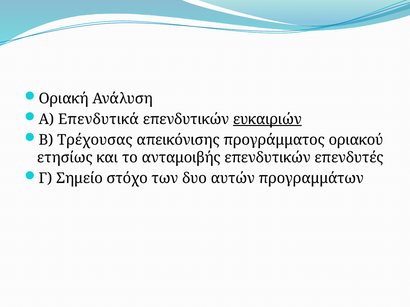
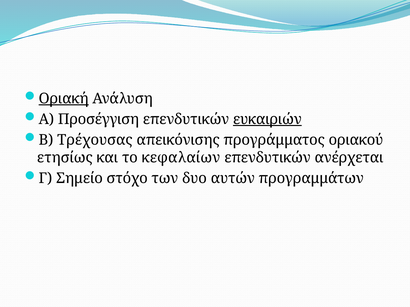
Οριακή underline: none -> present
Επενδυτικά: Επενδυτικά -> Προσέγγιση
ανταμοιβής: ανταμοιβής -> κεφαλαίων
επενδυτές: επενδυτές -> ανέρχεται
